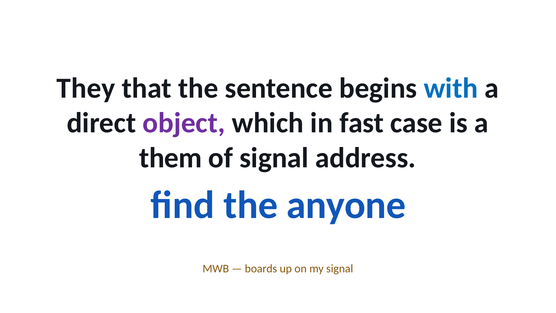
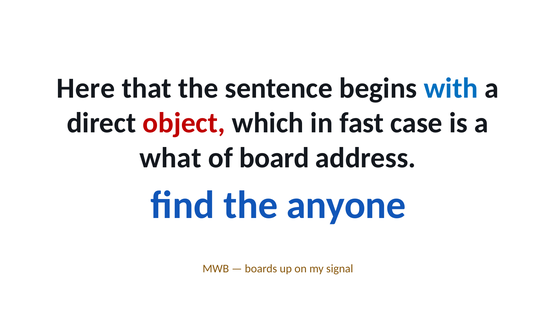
They: They -> Here
object colour: purple -> red
them: them -> what
of signal: signal -> board
